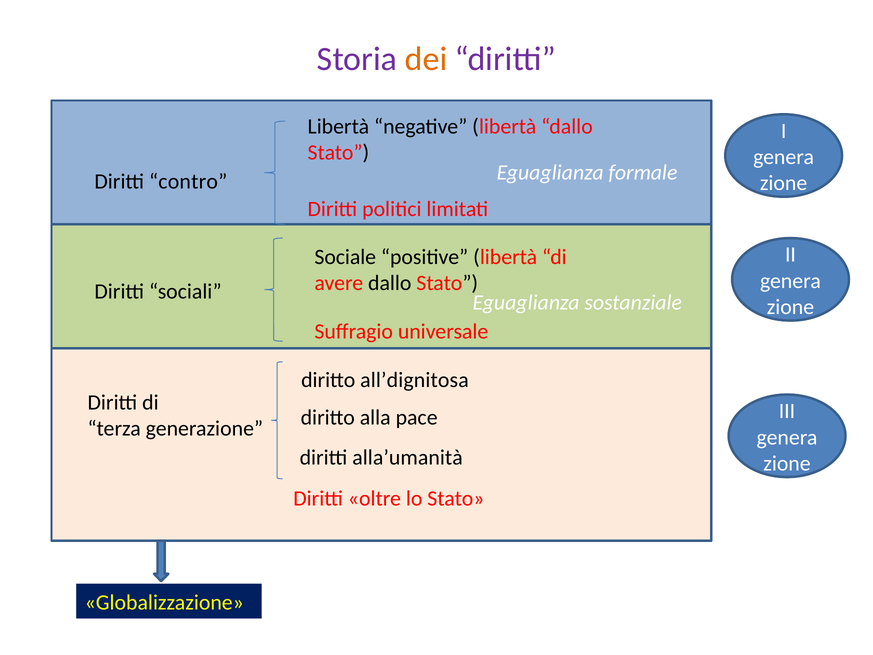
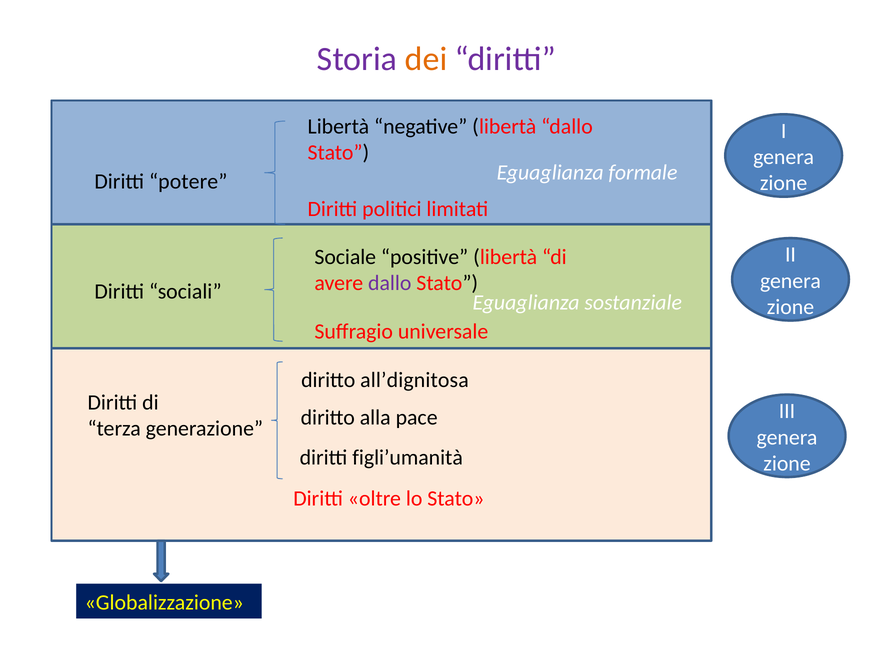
contro: contro -> potere
dallo at (390, 283) colour: black -> purple
alla’umanità: alla’umanità -> figli’umanità
